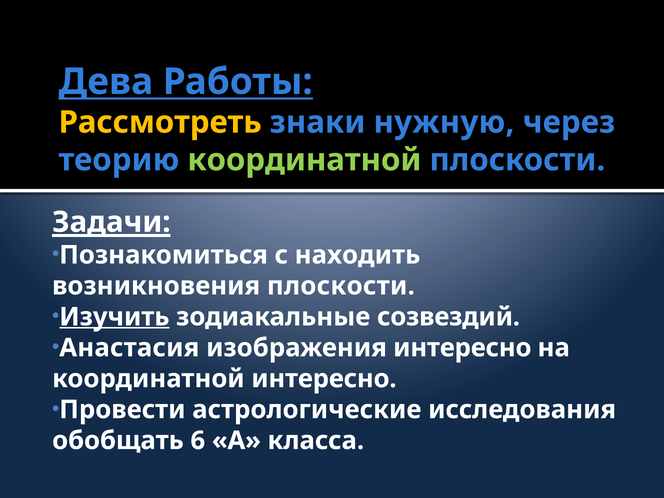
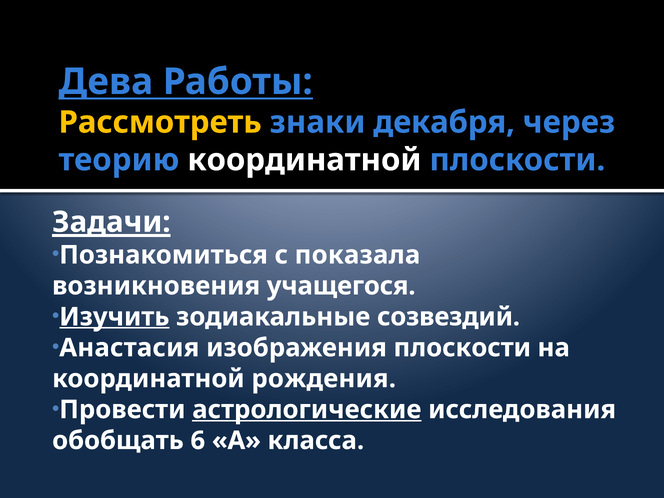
нужную: нужную -> декабря
координатной at (304, 160) colour: light green -> white
находить: находить -> показала
возникновения плоскости: плоскости -> учащегося
изображения интересно: интересно -> плоскости
координатной интересно: интересно -> рождения
астрологические underline: none -> present
